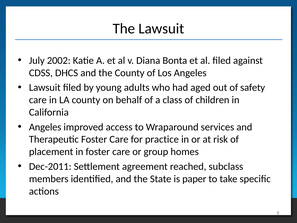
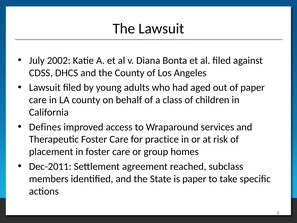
of safety: safety -> paper
Angeles at (45, 127): Angeles -> Defines
